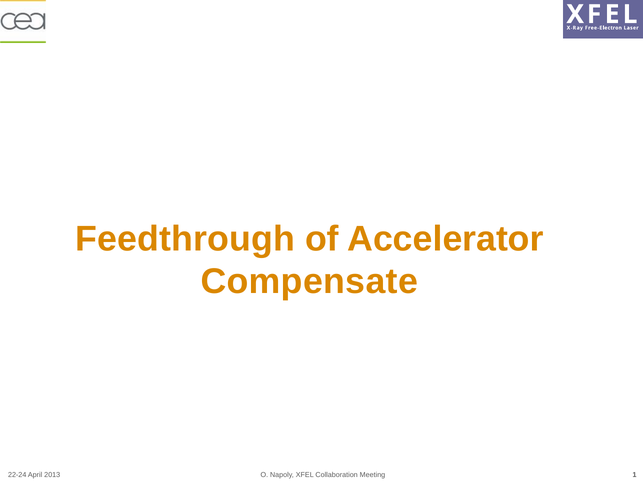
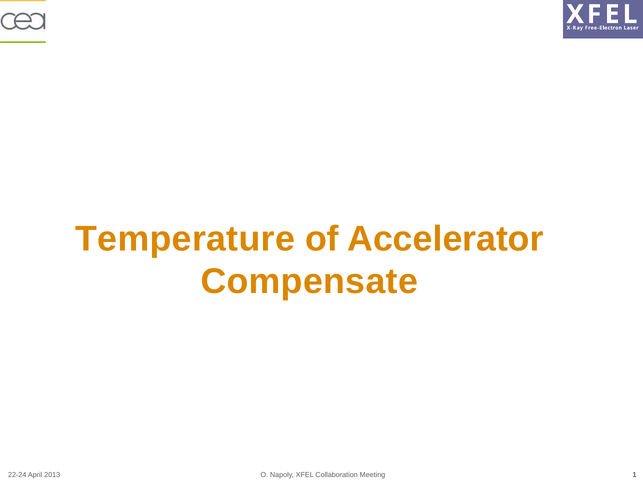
Feedthrough: Feedthrough -> Temperature
